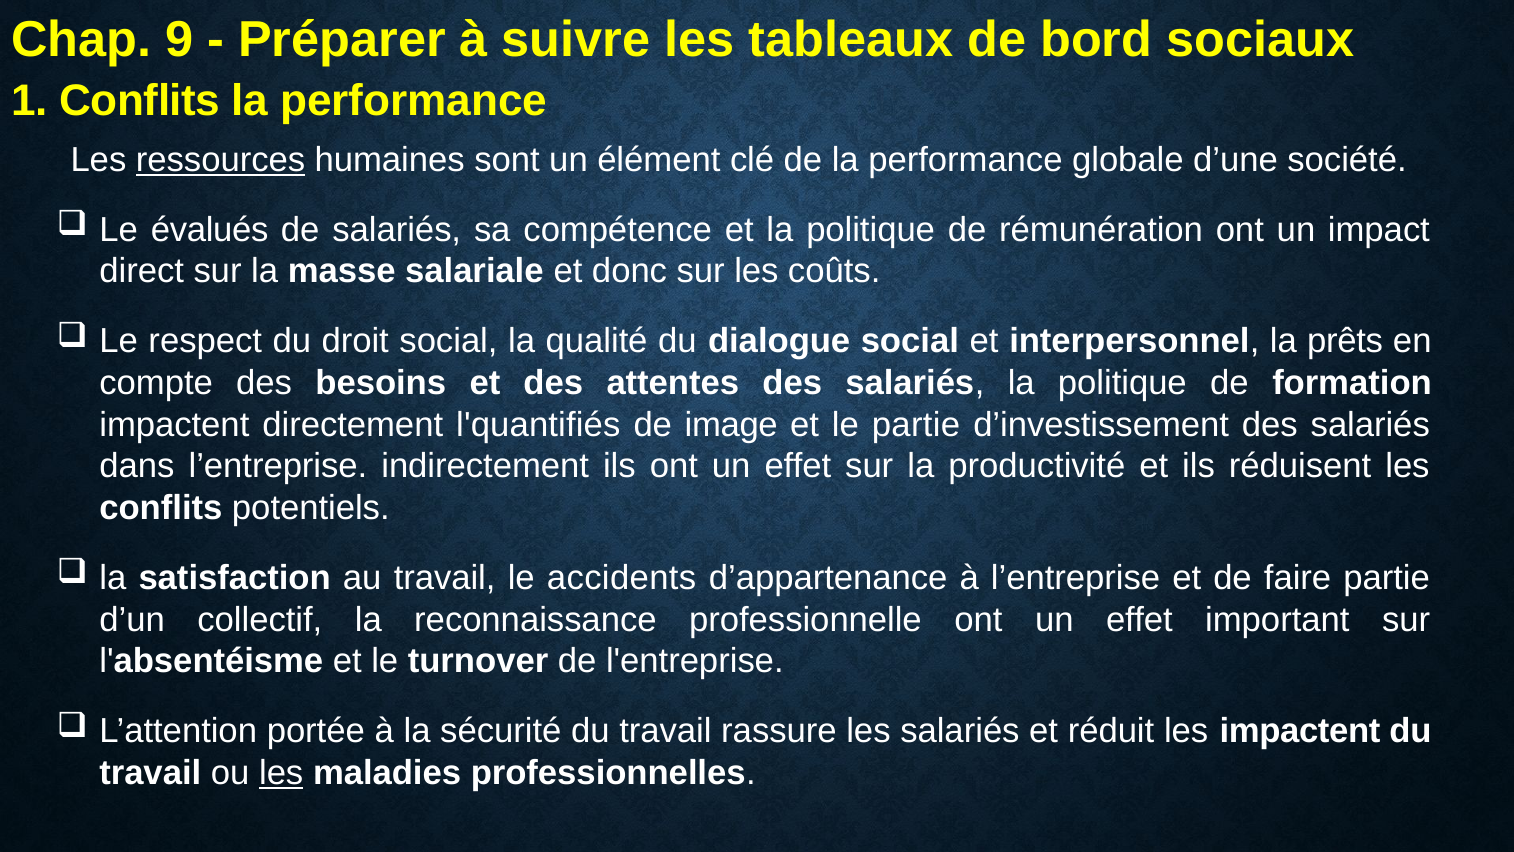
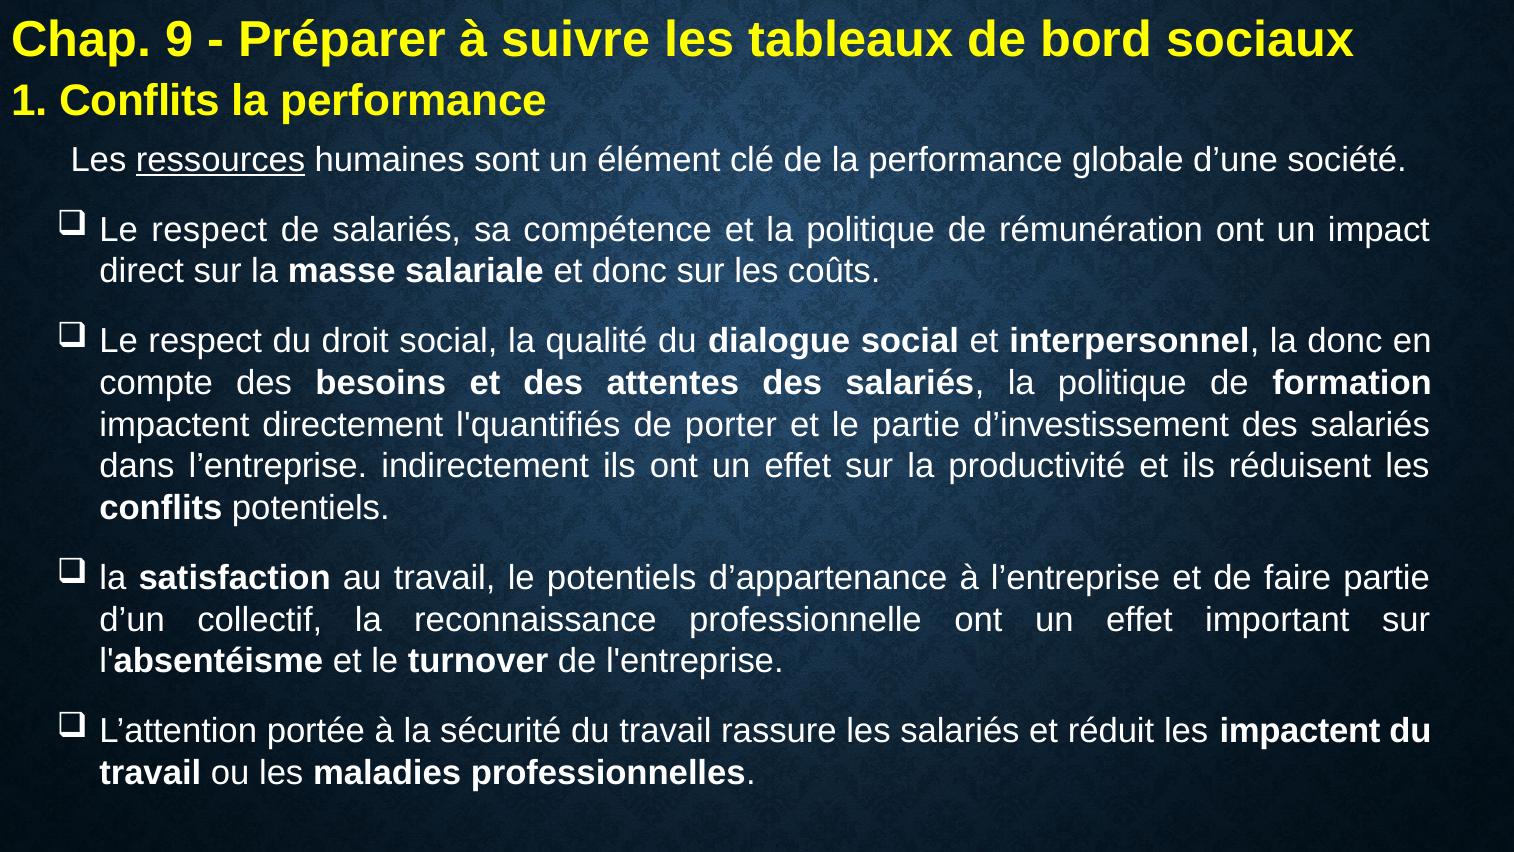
évalués at (210, 230): évalués -> respect
la prêts: prêts -> donc
image: image -> porter
le accidents: accidents -> potentiels
les at (281, 773) underline: present -> none
